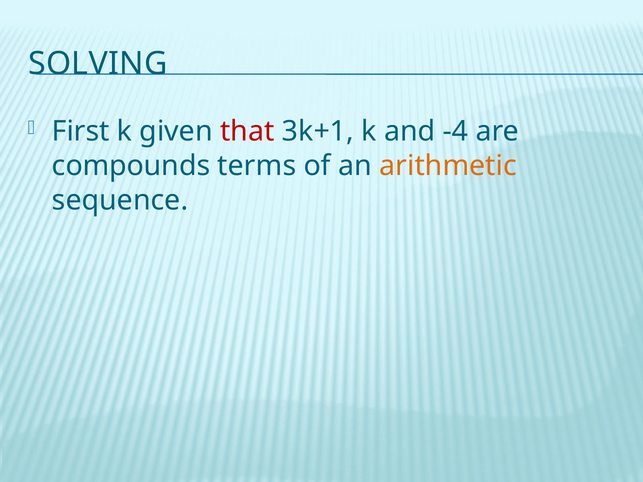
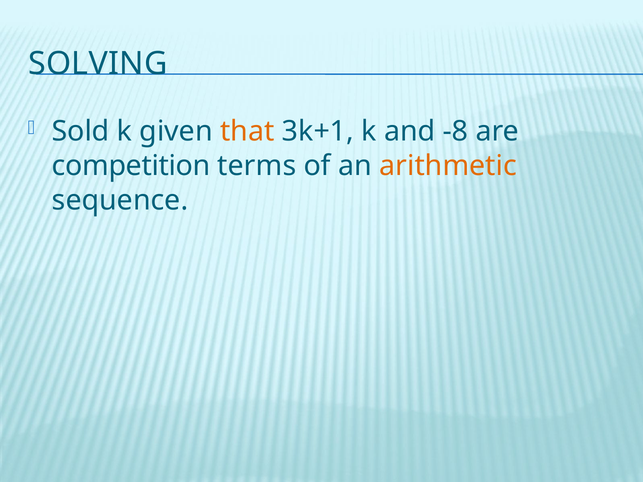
First: First -> Sold
that colour: red -> orange
-4: -4 -> -8
compounds: compounds -> competition
